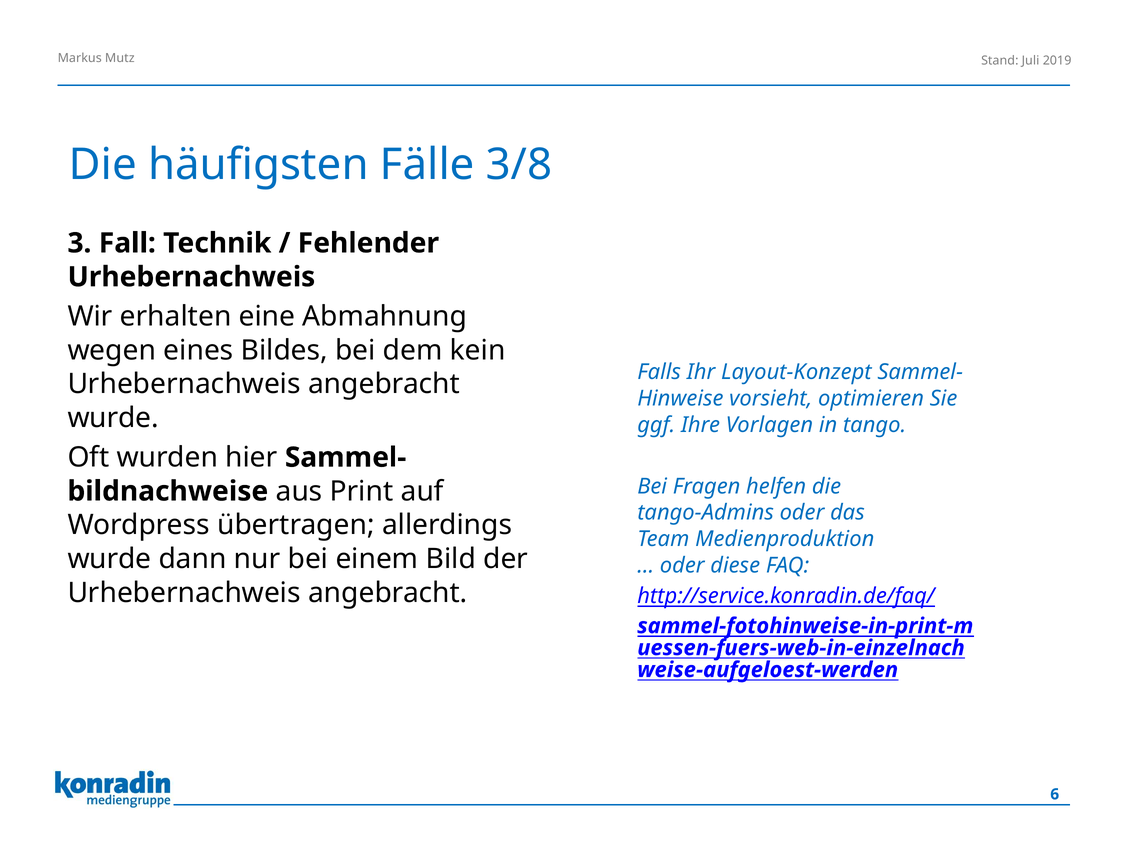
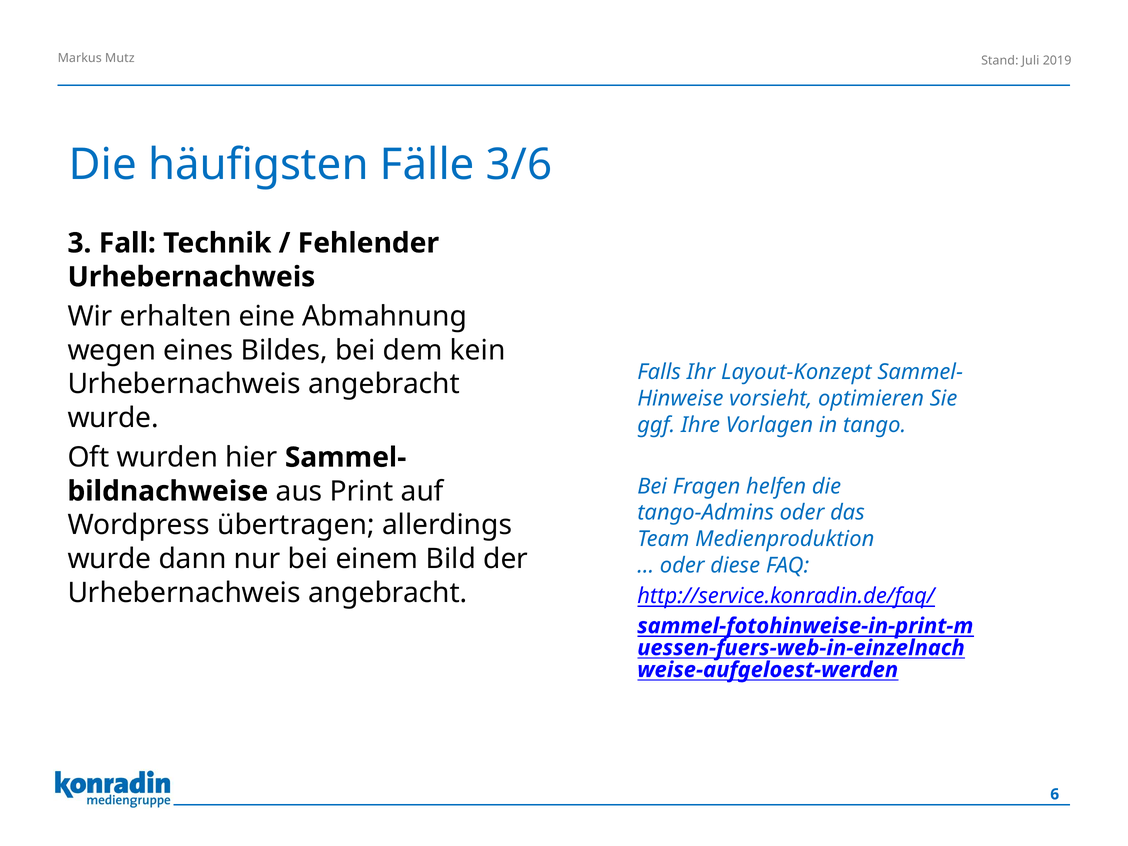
3/8: 3/8 -> 3/6
